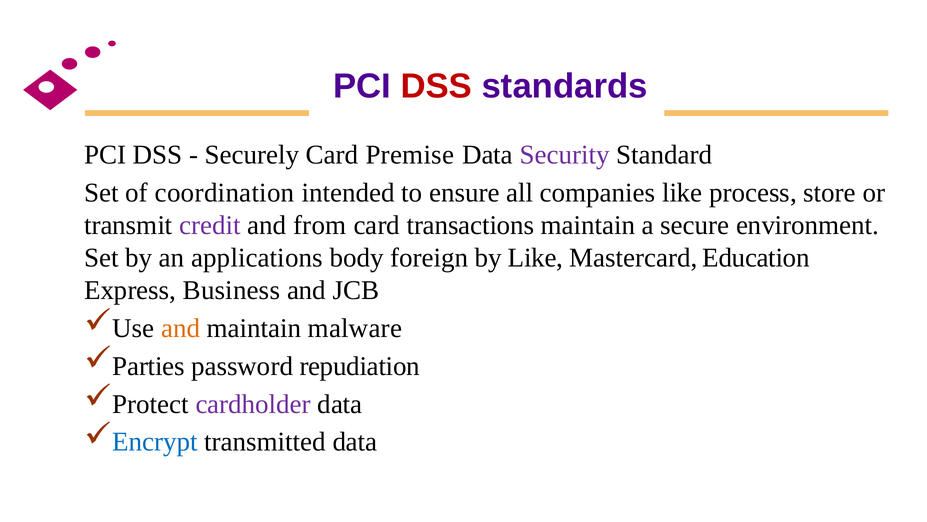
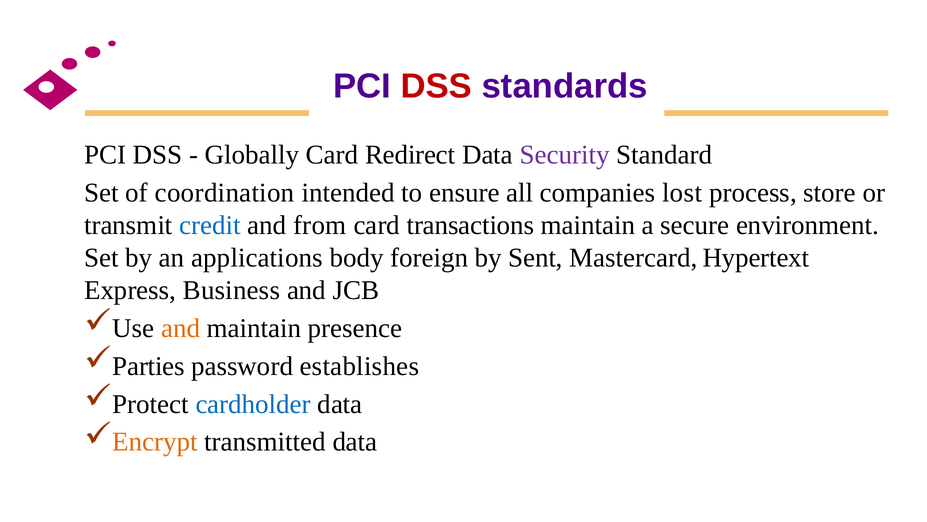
Securely: Securely -> Globally
Premise: Premise -> Redirect
companies like: like -> lost
credit colour: purple -> blue
by Like: Like -> Sent
Education: Education -> Hypertext
malware: malware -> presence
repudiation: repudiation -> establishes
cardholder colour: purple -> blue
Encrypt colour: blue -> orange
